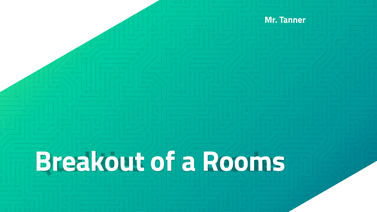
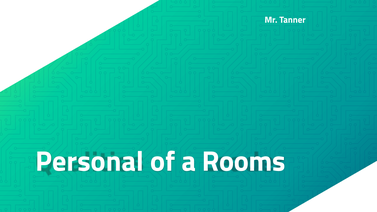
Breakout: Breakout -> Personal
